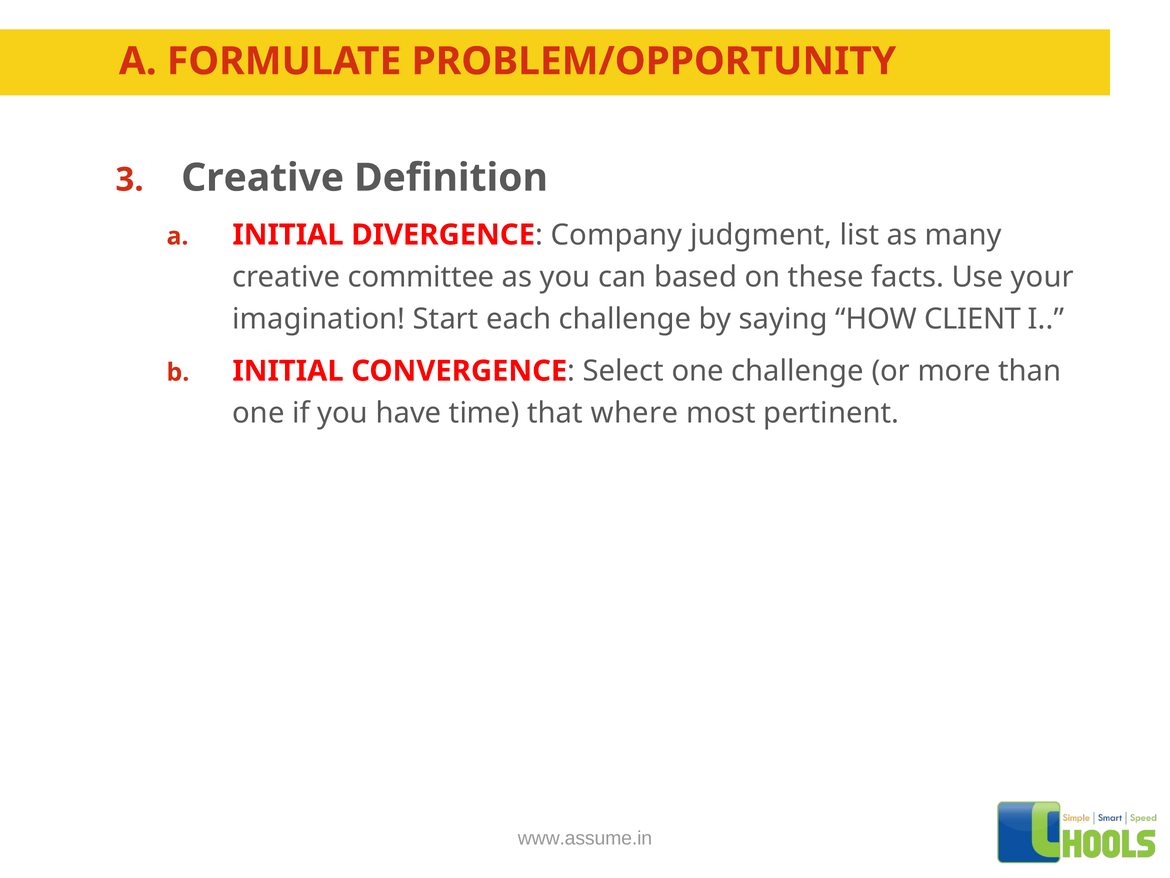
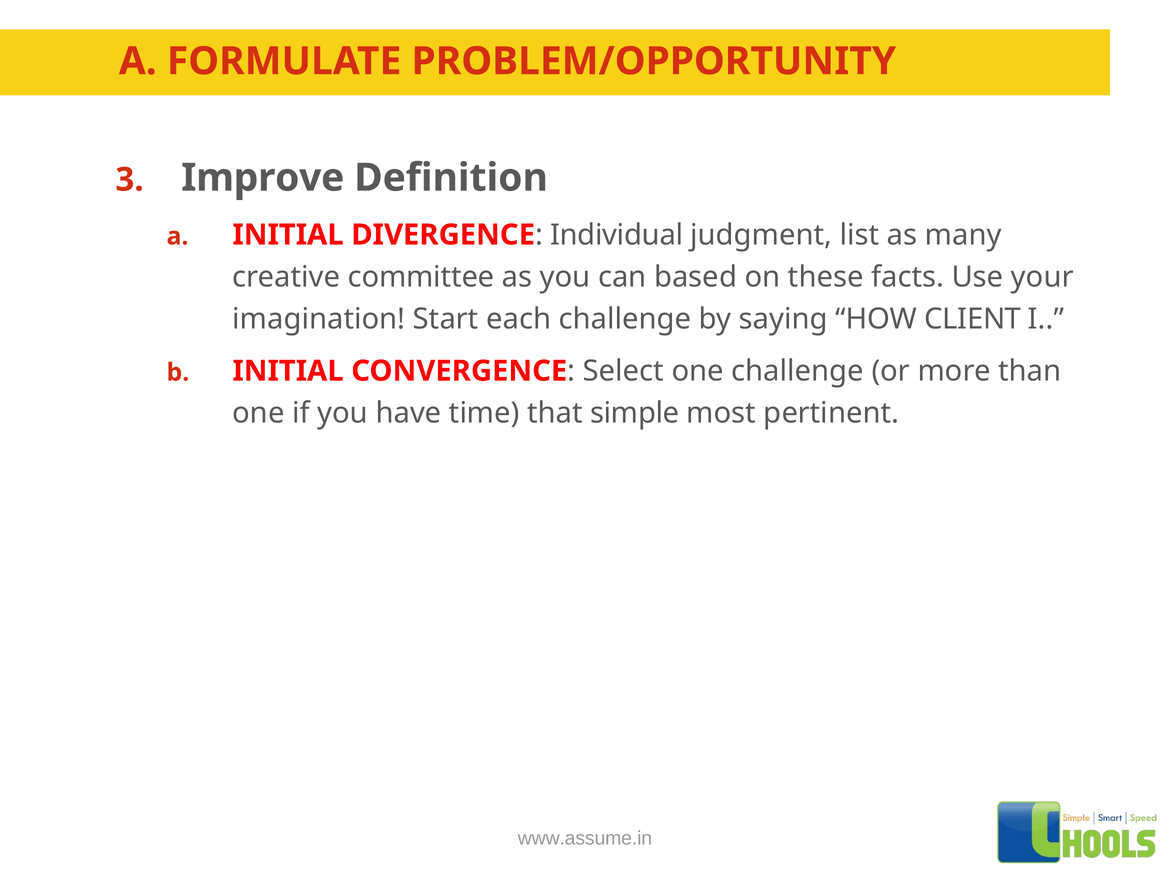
Creative at (263, 178): Creative -> Improve
Company: Company -> Individual
where: where -> simple
